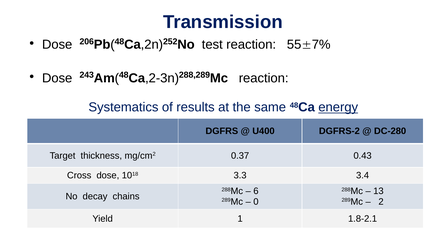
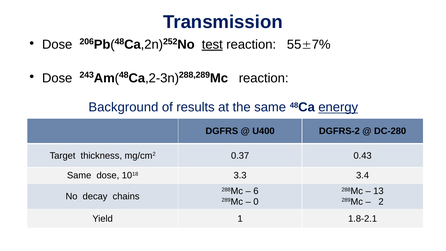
test underline: none -> present
Systematics: Systematics -> Background
Сross at (79, 175): Сross -> Same
